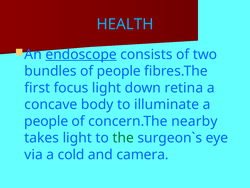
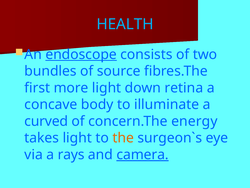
of people: people -> source
focus: focus -> more
people at (46, 121): people -> curved
nearby: nearby -> energy
the colour: green -> orange
cold: cold -> rays
camera underline: none -> present
